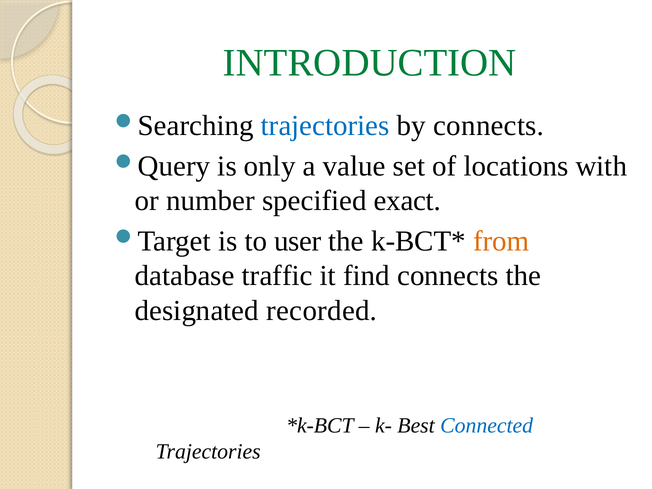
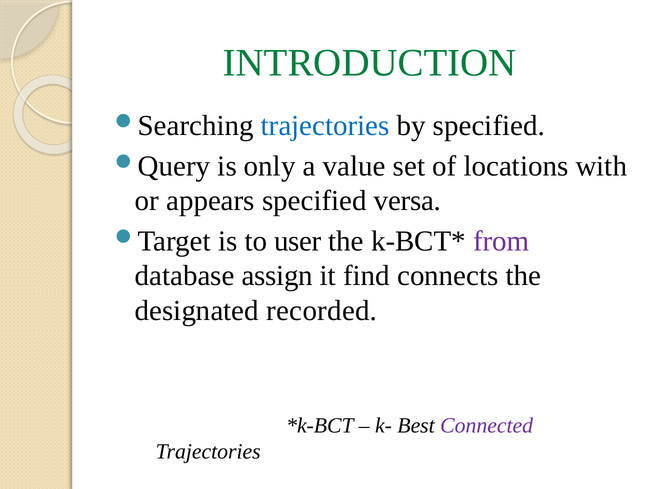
by connects: connects -> specified
number: number -> appears
exact: exact -> versa
from colour: orange -> purple
traffic: traffic -> assign
Connected colour: blue -> purple
